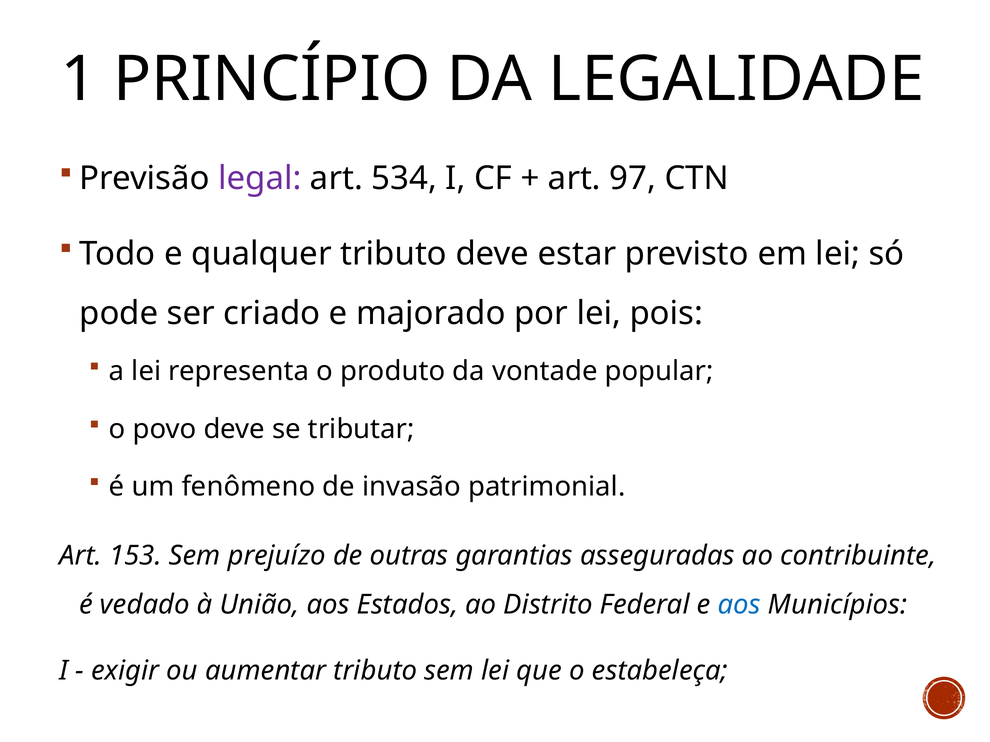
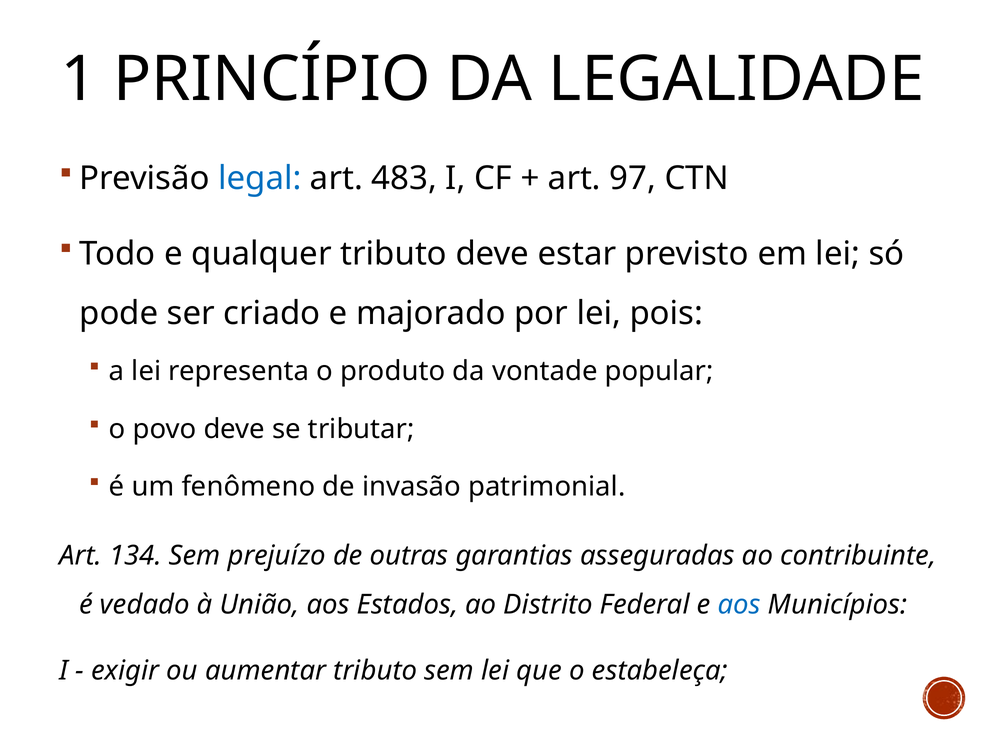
legal colour: purple -> blue
534: 534 -> 483
153: 153 -> 134
